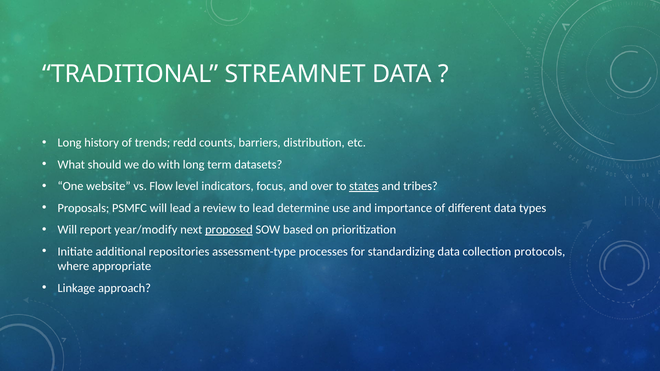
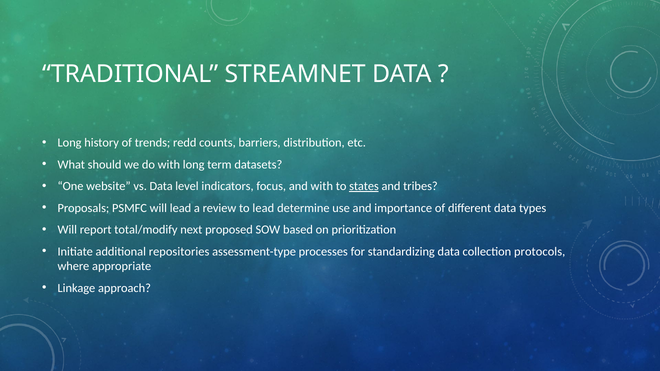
vs Flow: Flow -> Data
and over: over -> with
year/modify: year/modify -> total/modify
proposed underline: present -> none
